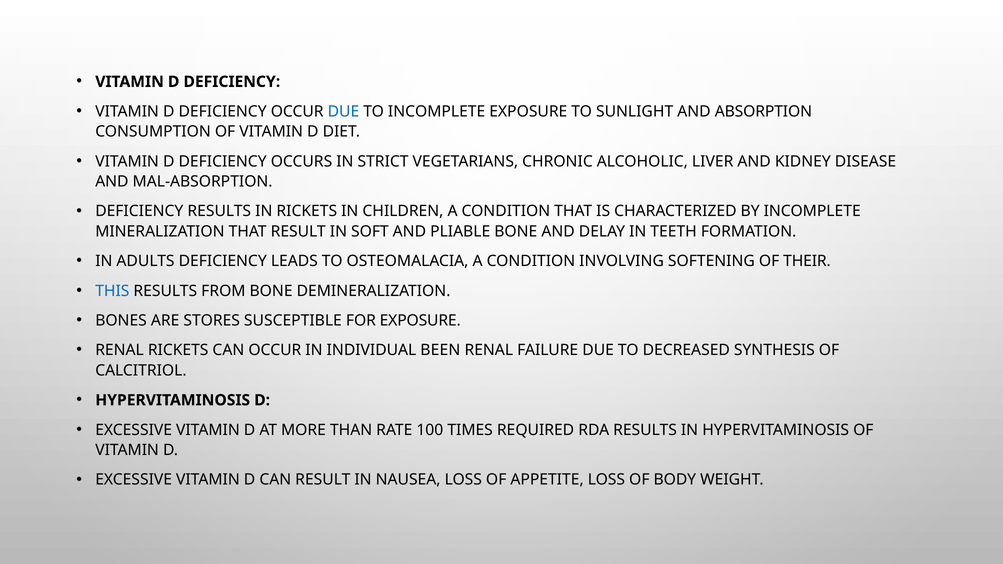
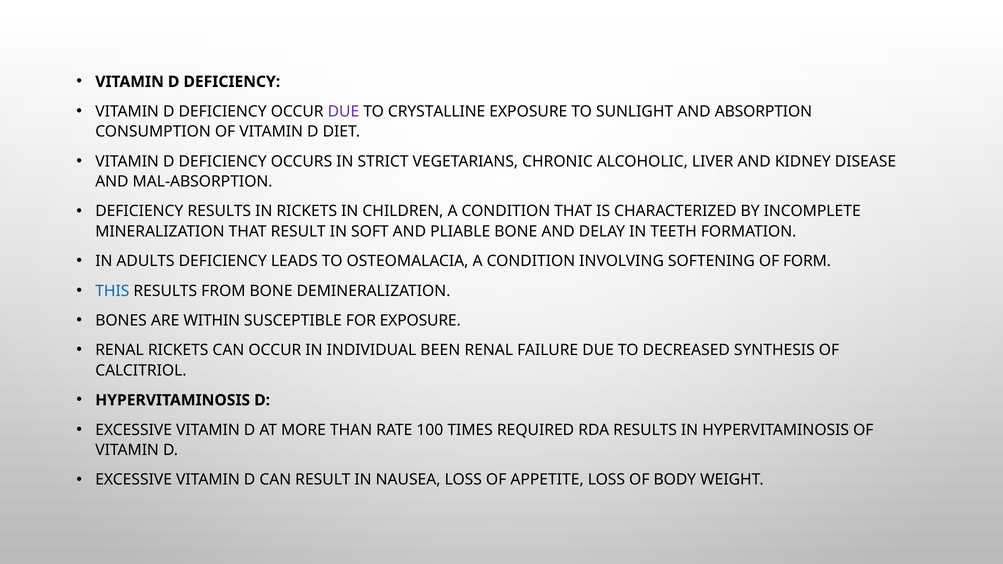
DUE at (343, 111) colour: blue -> purple
TO INCOMPLETE: INCOMPLETE -> CRYSTALLINE
THEIR: THEIR -> FORM
STORES: STORES -> WITHIN
